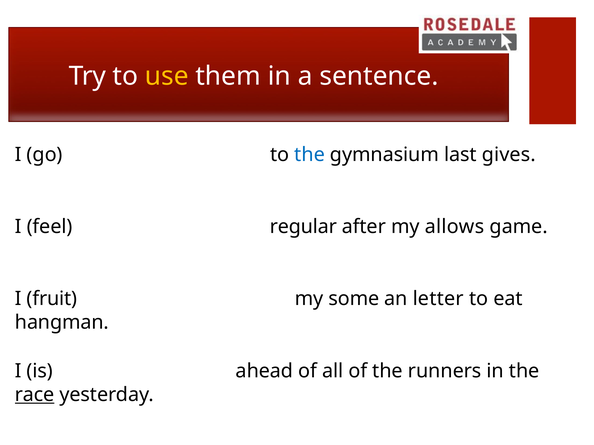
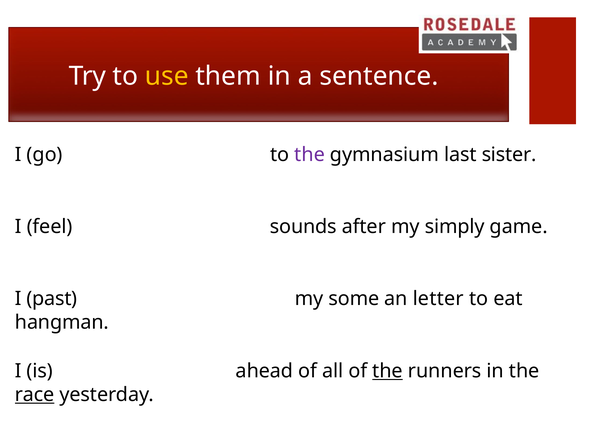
the at (310, 155) colour: blue -> purple
gives: gives -> sister
regular: regular -> sounds
allows: allows -> simply
fruit: fruit -> past
the at (388, 371) underline: none -> present
